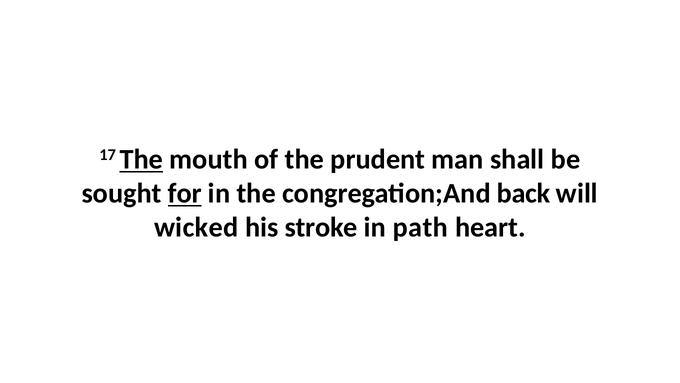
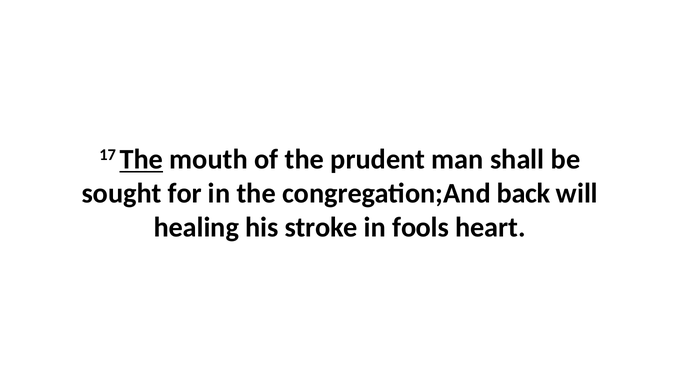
for underline: present -> none
wicked: wicked -> healing
path: path -> fools
